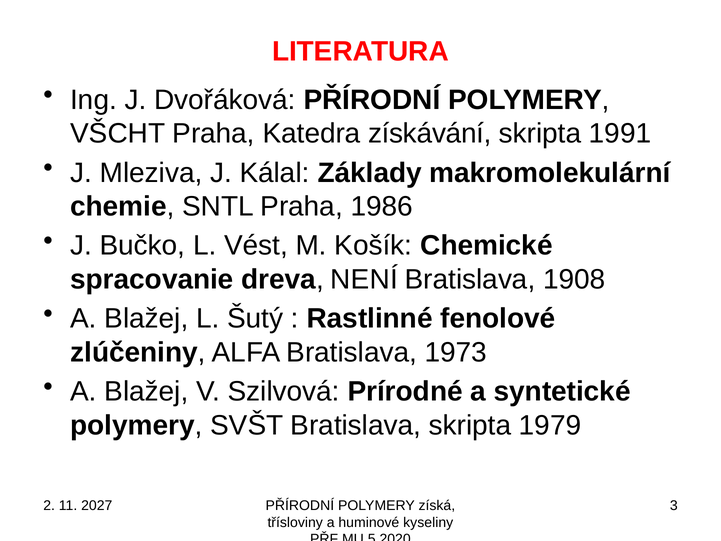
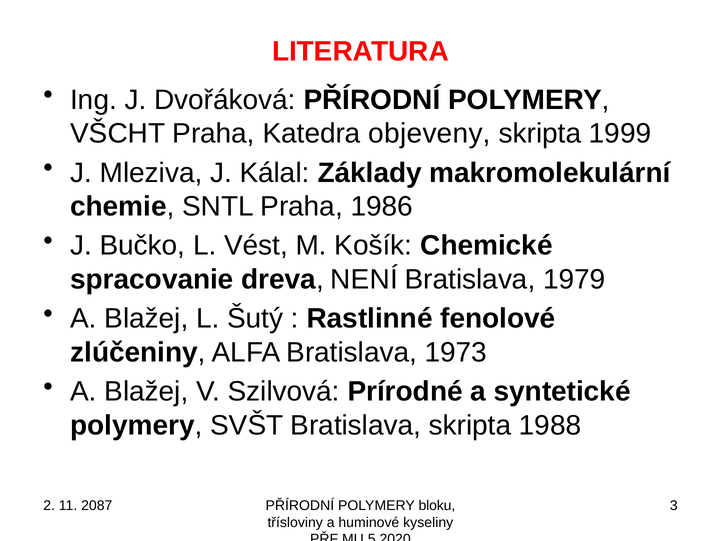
získávání: získávání -> objeveny
1991: 1991 -> 1999
1908: 1908 -> 1979
1979: 1979 -> 1988
2027: 2027 -> 2087
získá: získá -> bloku
